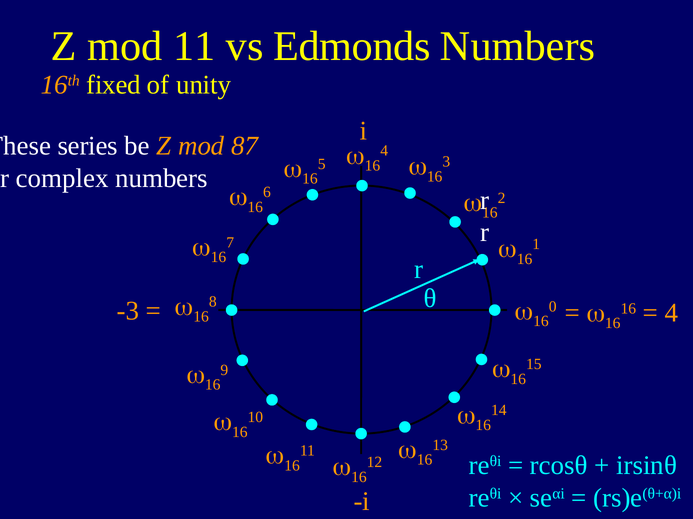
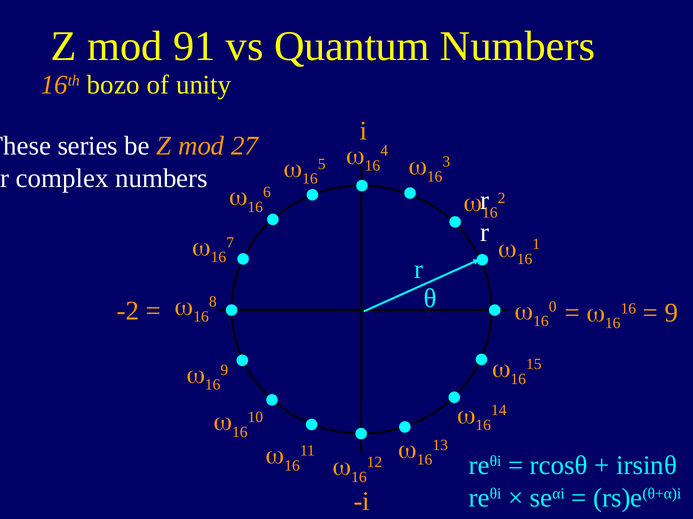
mod 11: 11 -> 91
Edmonds: Edmonds -> Quantum
fixed: fixed -> bozo
87: 87 -> 27
-3: -3 -> -2
4 at (671, 313): 4 -> 9
